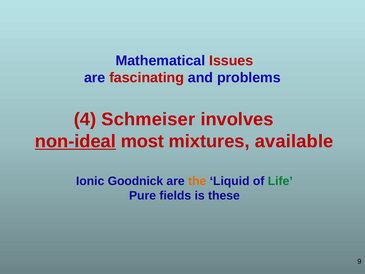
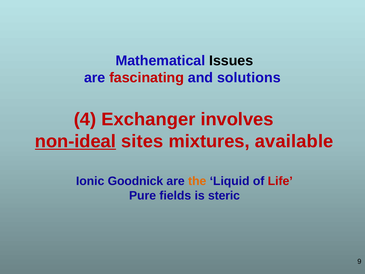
Issues colour: red -> black
problems: problems -> solutions
Schmeiser: Schmeiser -> Exchanger
most: most -> sites
Life colour: green -> red
these: these -> steric
